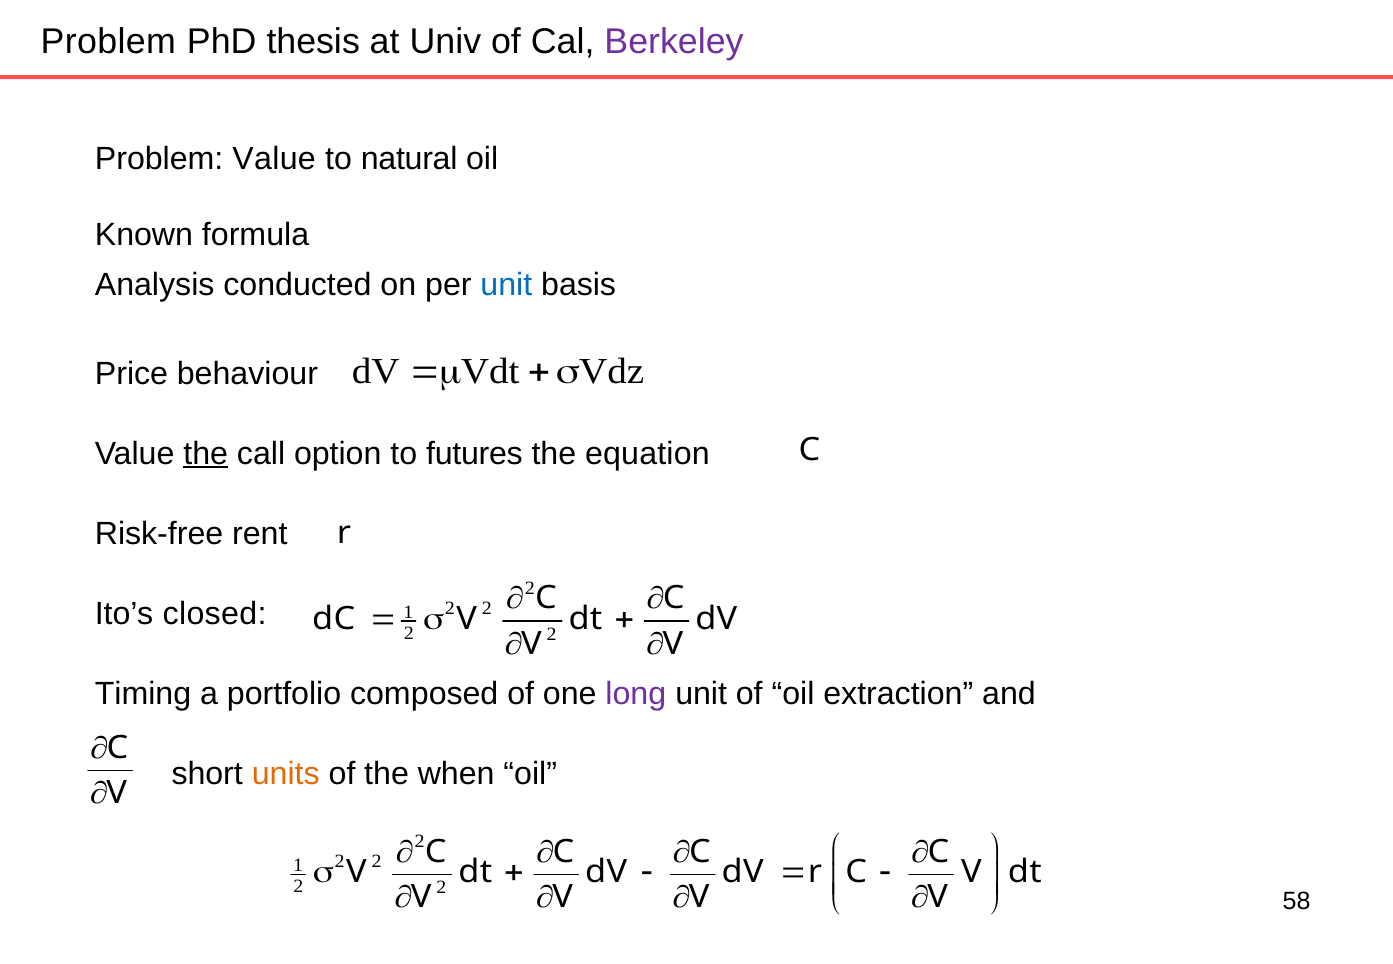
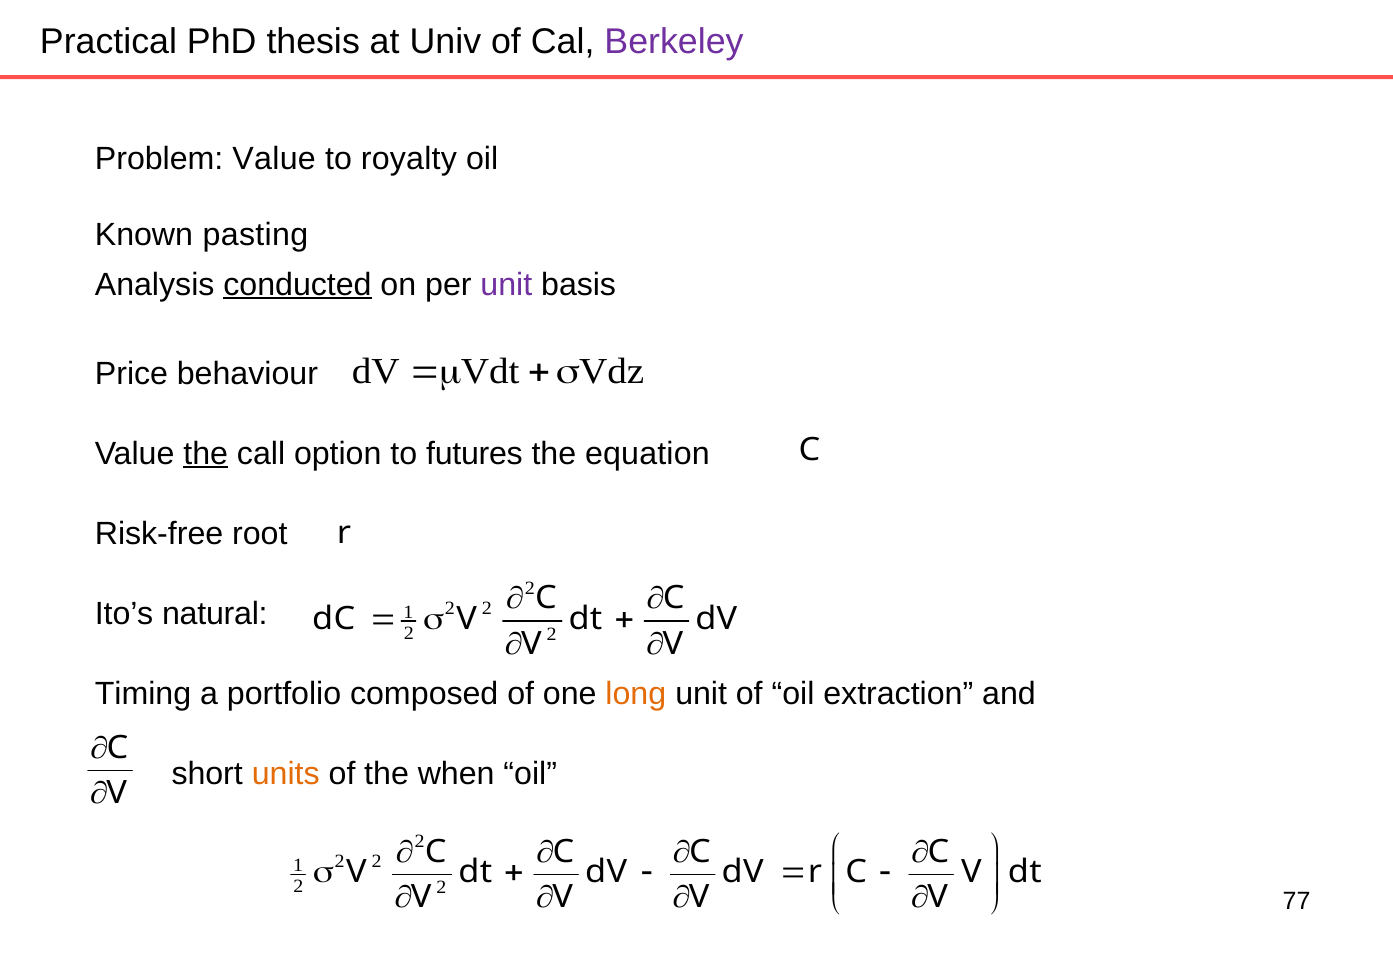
Problem at (108, 42): Problem -> Practical
natural: natural -> royalty
formula: formula -> pasting
conducted underline: none -> present
unit at (506, 285) colour: blue -> purple
rent: rent -> root
closed: closed -> natural
long colour: purple -> orange
58: 58 -> 77
